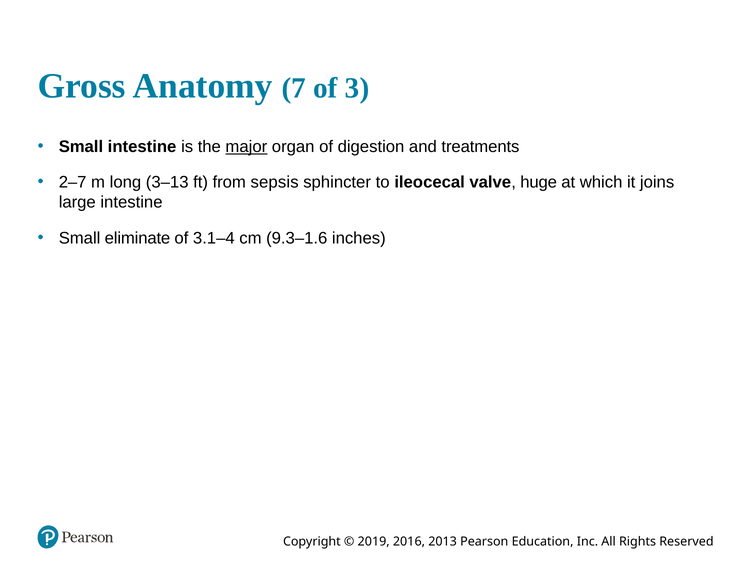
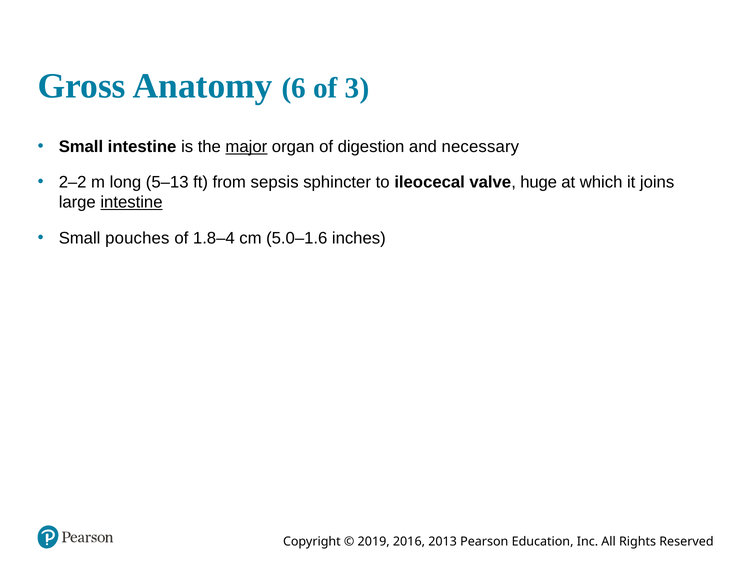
7: 7 -> 6
treatments: treatments -> necessary
2–7: 2–7 -> 2–2
3–13: 3–13 -> 5–13
intestine at (131, 202) underline: none -> present
eliminate: eliminate -> pouches
3.1–4: 3.1–4 -> 1.8–4
9.3–1.6: 9.3–1.6 -> 5.0–1.6
